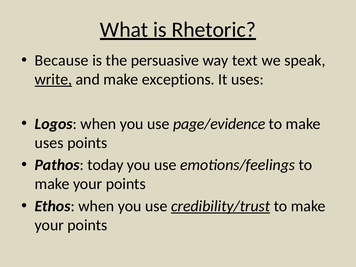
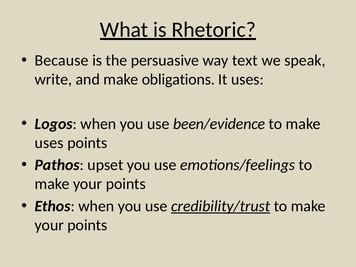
write underline: present -> none
exceptions: exceptions -> obligations
page/evidence: page/evidence -> been/evidence
today: today -> upset
